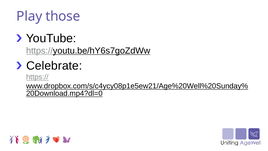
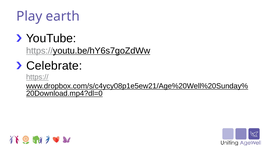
those: those -> earth
